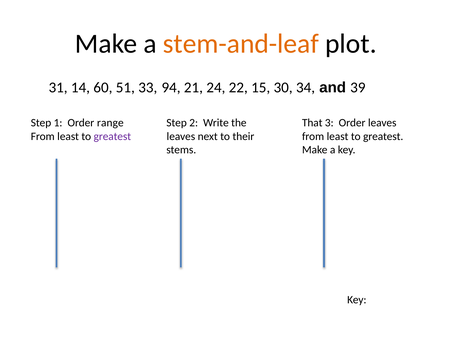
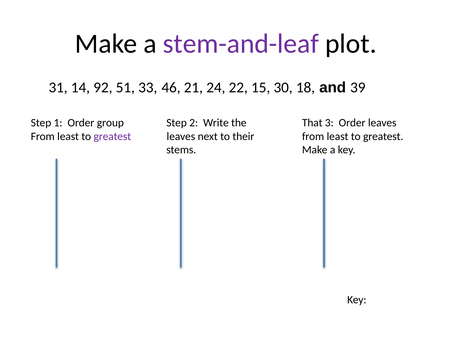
stem-and-leaf colour: orange -> purple
60: 60 -> 92
94: 94 -> 46
34: 34 -> 18
range: range -> group
